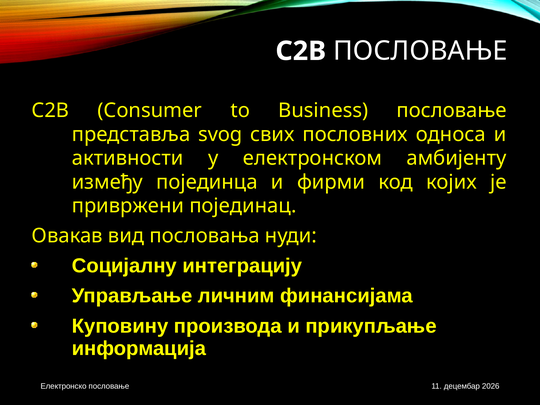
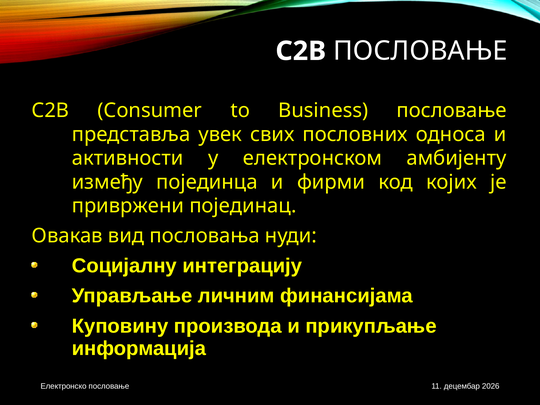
svog: svog -> увек
